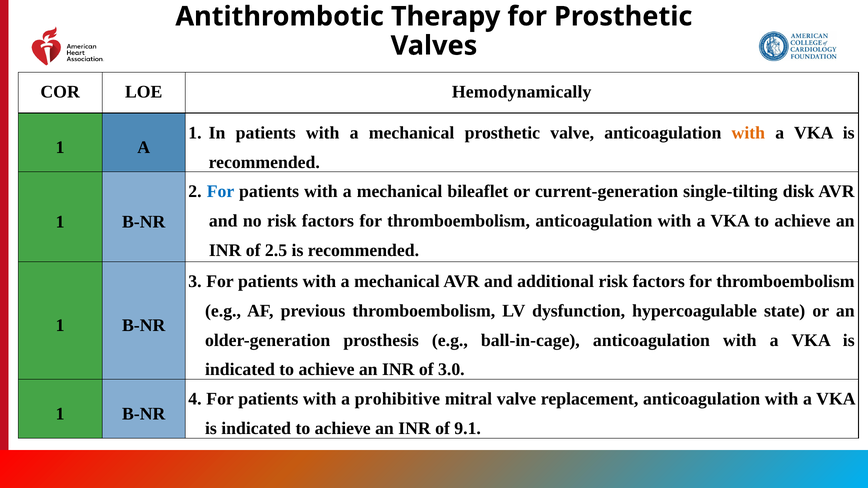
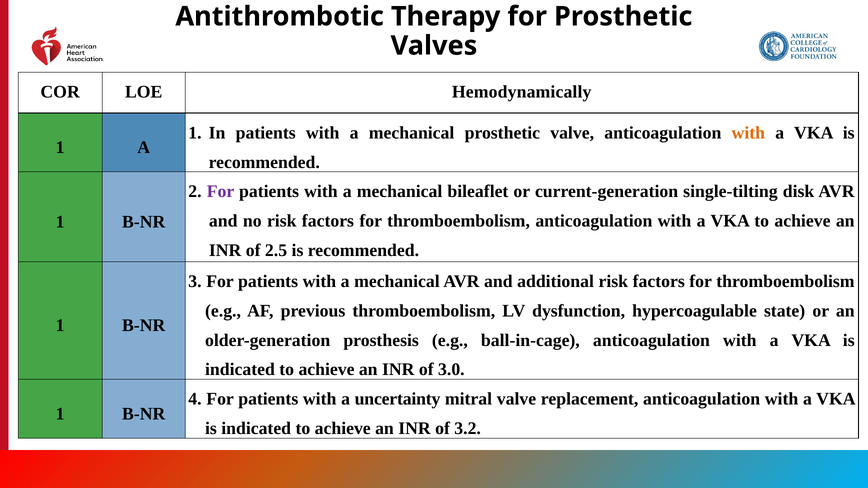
For at (220, 192) colour: blue -> purple
prohibitive: prohibitive -> uncertainty
9.1: 9.1 -> 3.2
